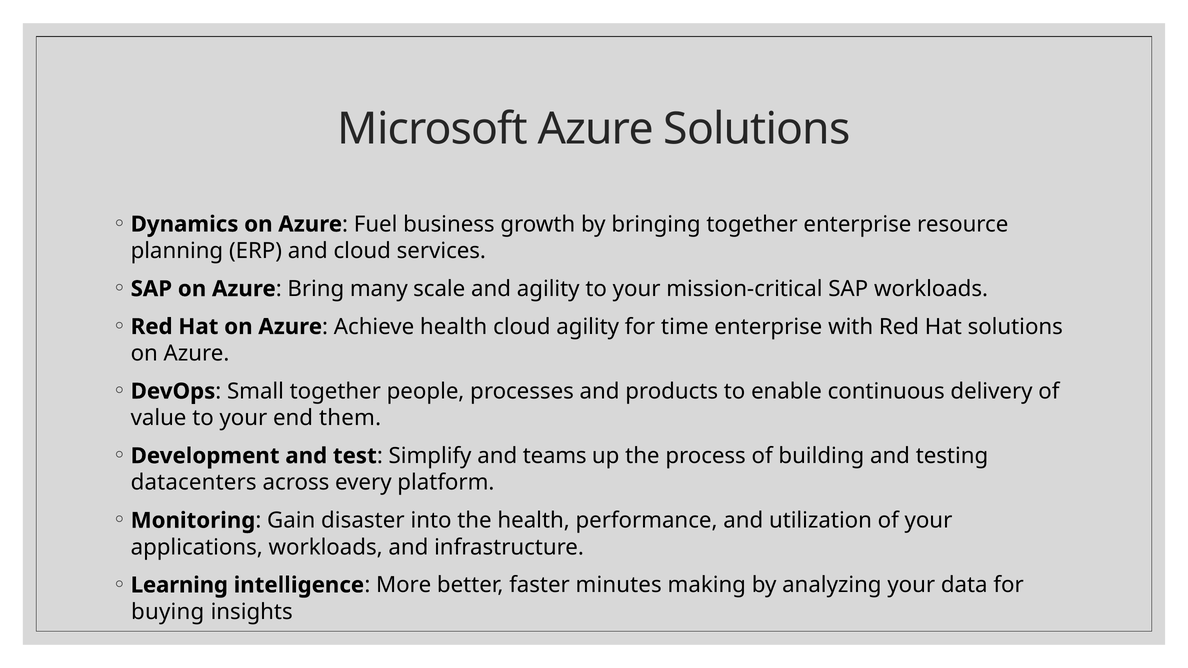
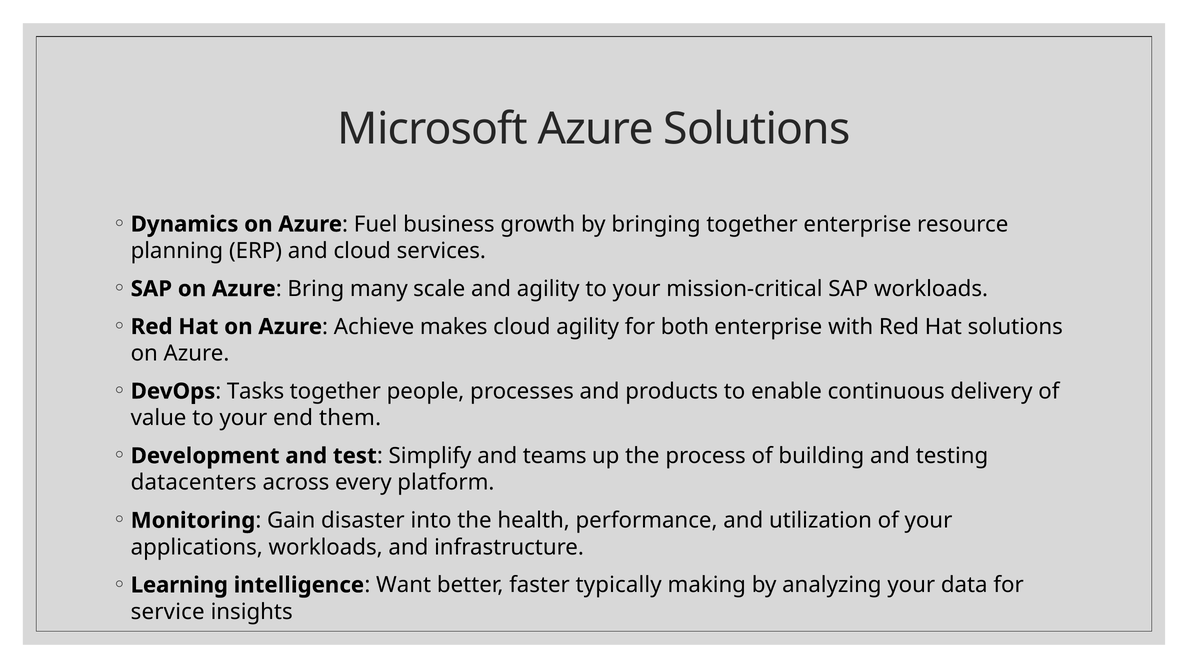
Achieve health: health -> makes
time: time -> both
Small: Small -> Tasks
More: More -> Want
minutes: minutes -> typically
buying: buying -> service
